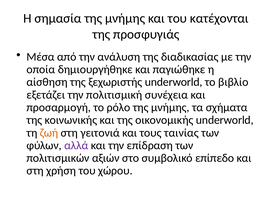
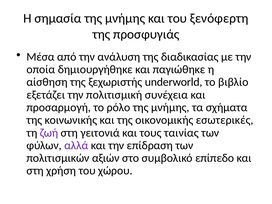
κατέχονται: κατέχονται -> ξενόφερτη
οικονομικής underworld: underworld -> εσωτερικές
ζωή colour: orange -> purple
